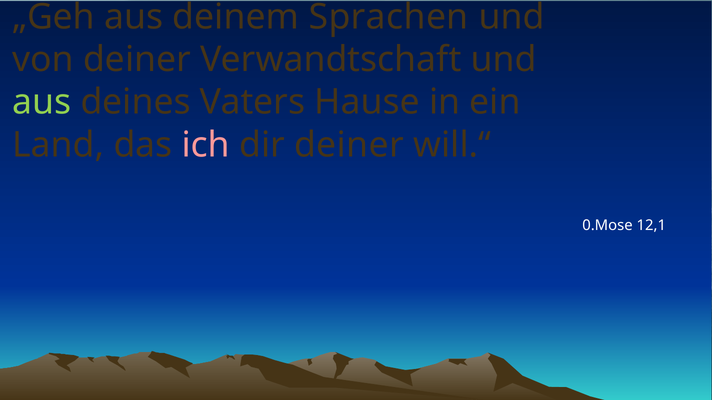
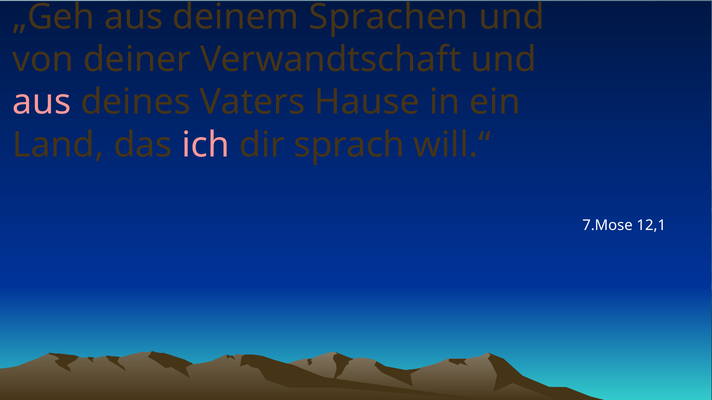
aus at (42, 102) colour: light green -> pink
dir deiner: deiner -> sprach
0.Mose: 0.Mose -> 7.Mose
